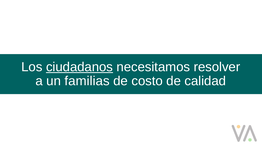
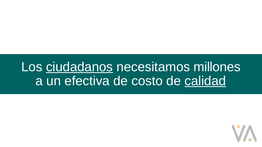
resolver: resolver -> millones
familias: familias -> efectiva
calidad underline: none -> present
